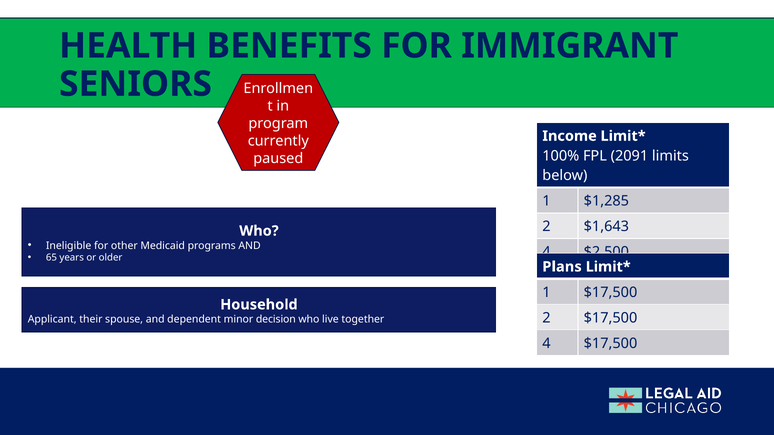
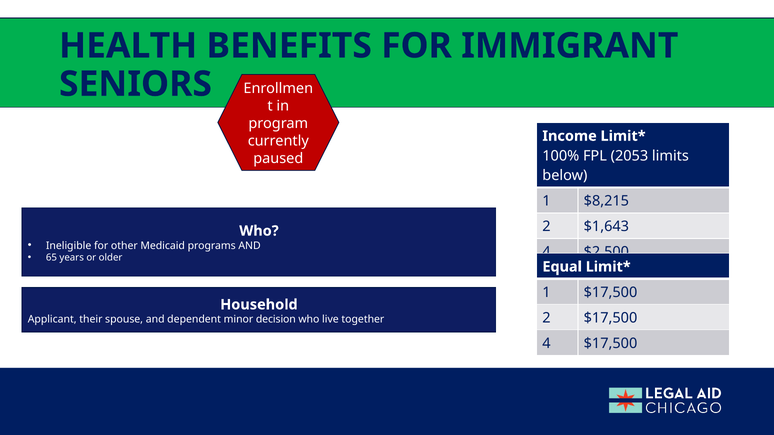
2091: 2091 -> 2053
$1,285: $1,285 -> $8,215
Plans: Plans -> Equal
